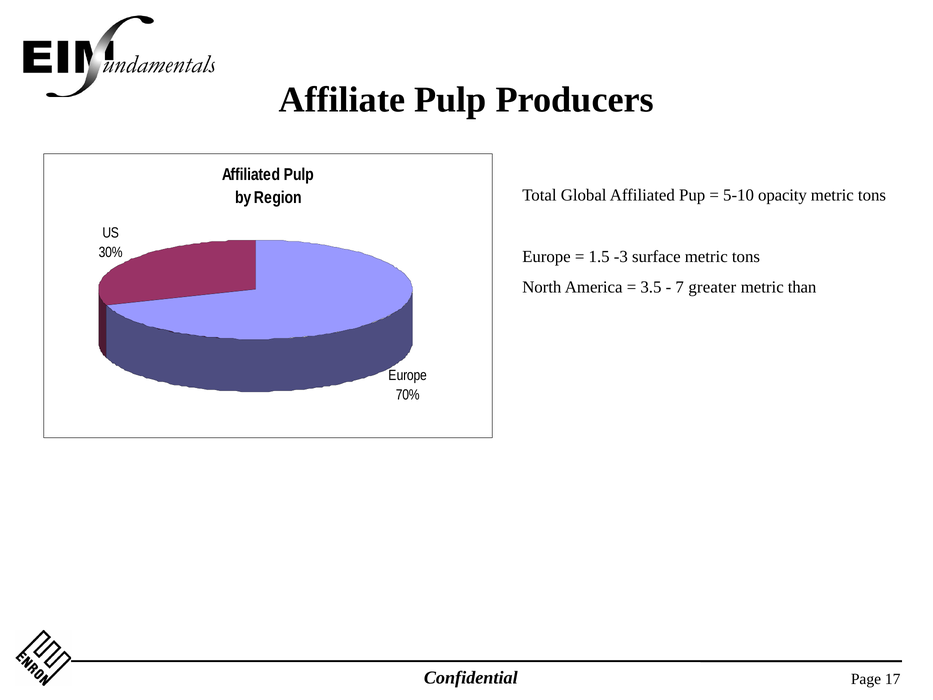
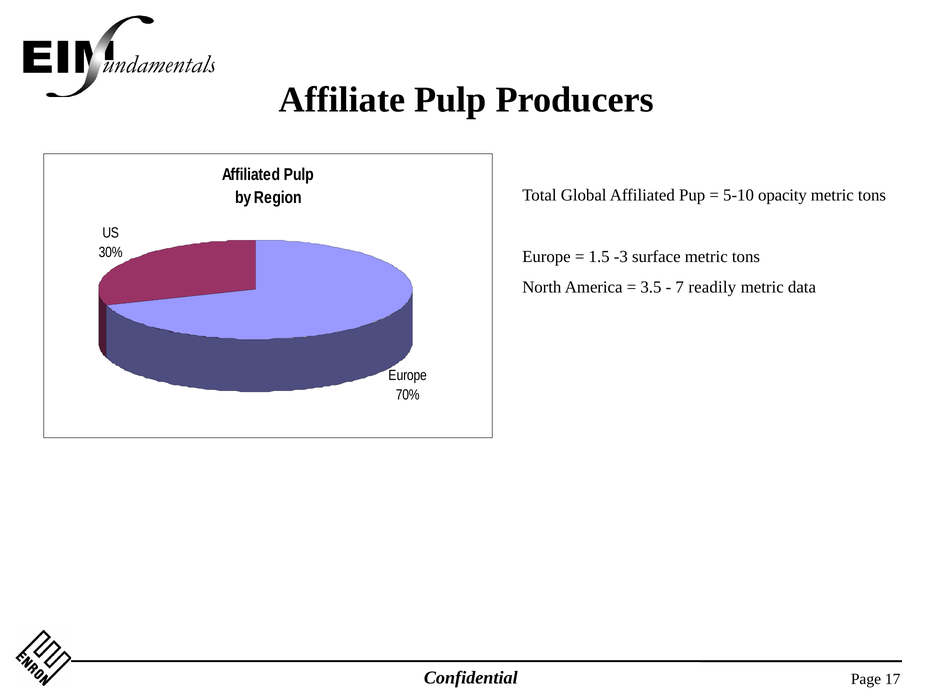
greater: greater -> readily
than: than -> data
